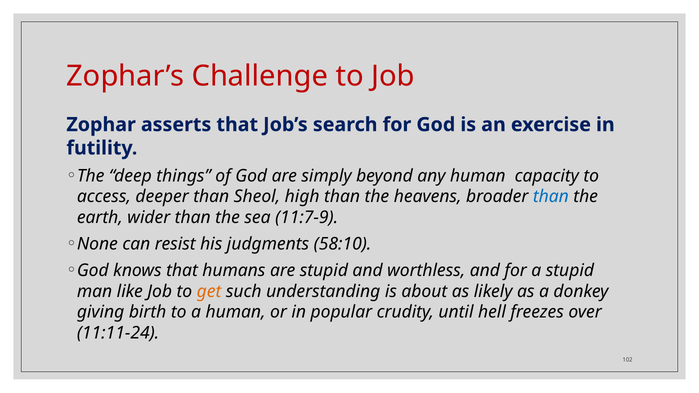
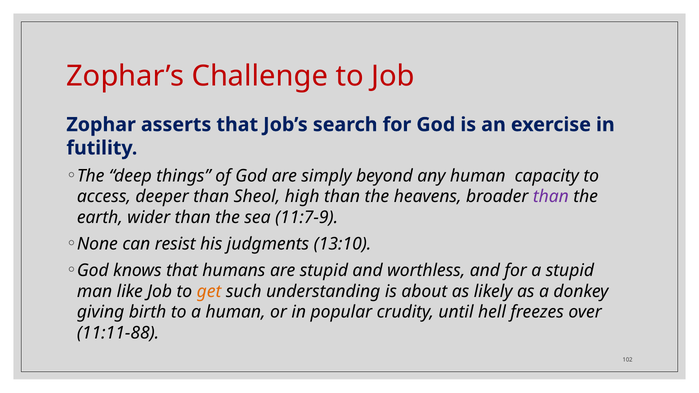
than at (551, 197) colour: blue -> purple
58:10: 58:10 -> 13:10
11:11-24: 11:11-24 -> 11:11-88
